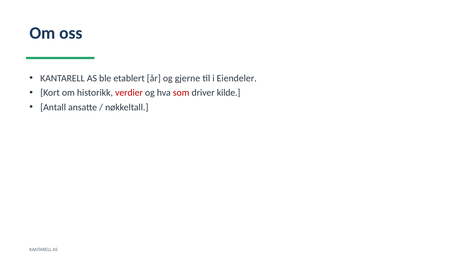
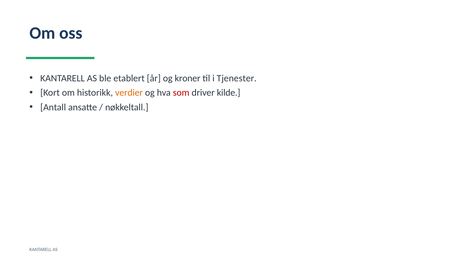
gjerne: gjerne -> kroner
Eiendeler: Eiendeler -> Tjenester
verdier colour: red -> orange
